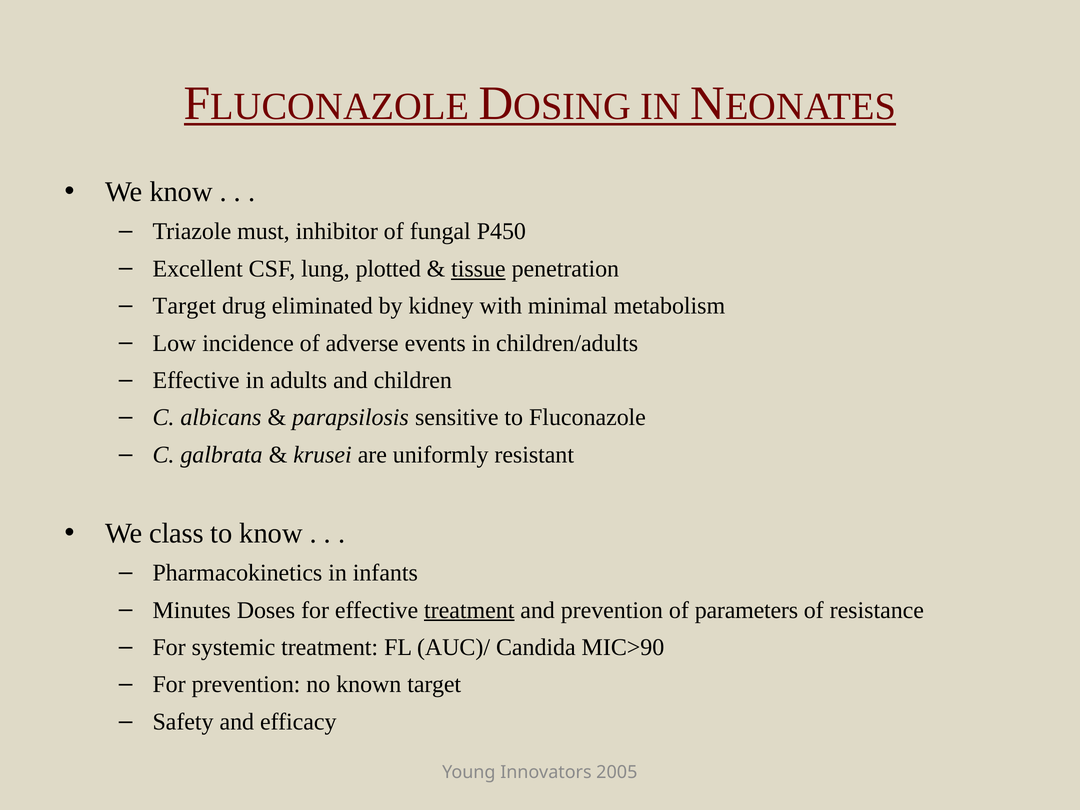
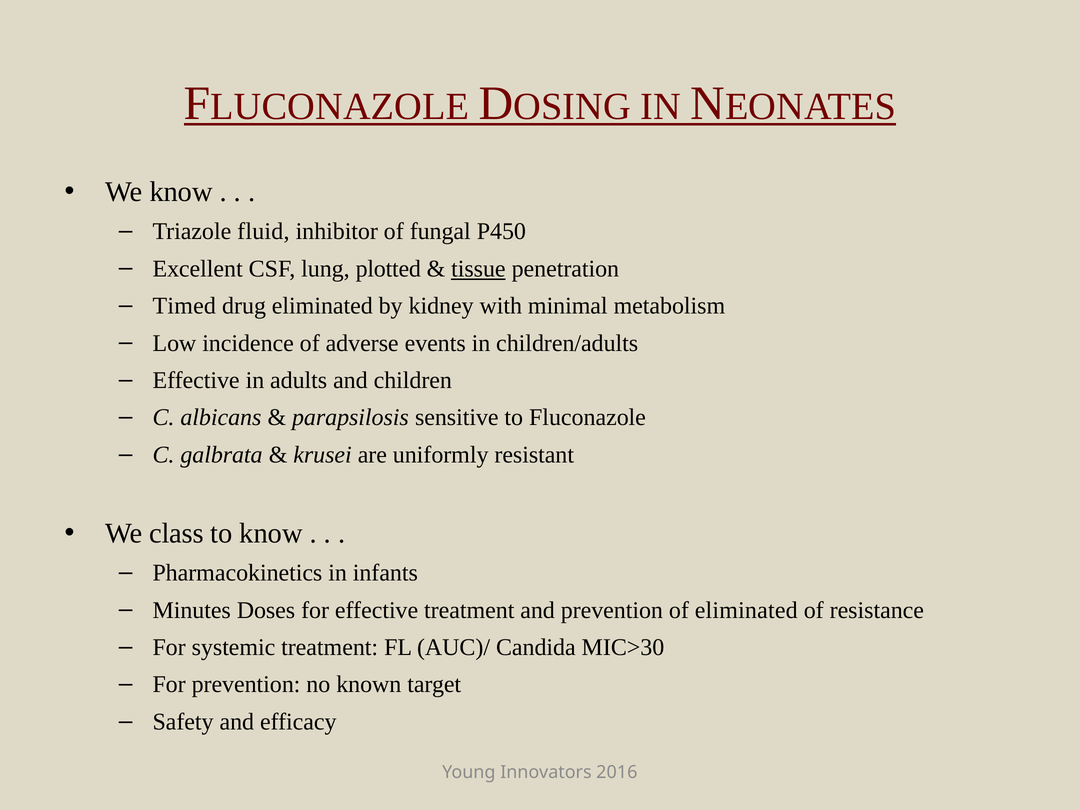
must: must -> fluid
Target at (184, 306): Target -> Timed
treatment at (469, 610) underline: present -> none
of parameters: parameters -> eliminated
MIC>90: MIC>90 -> MIC>30
2005: 2005 -> 2016
